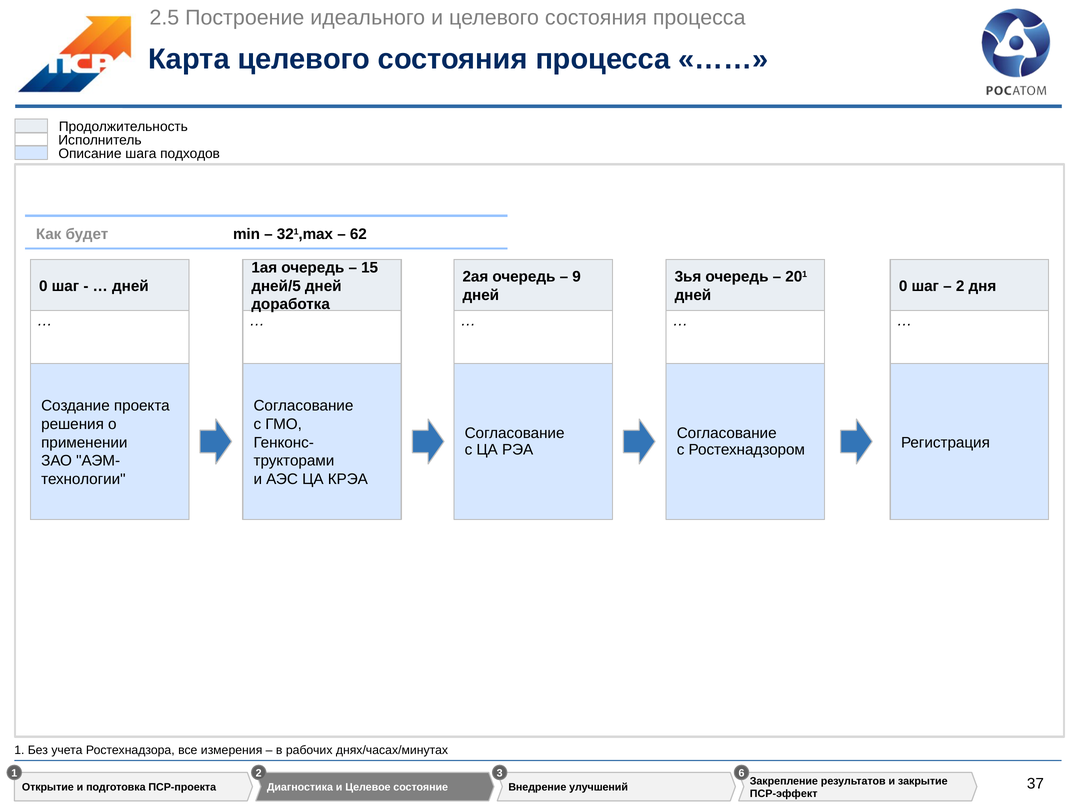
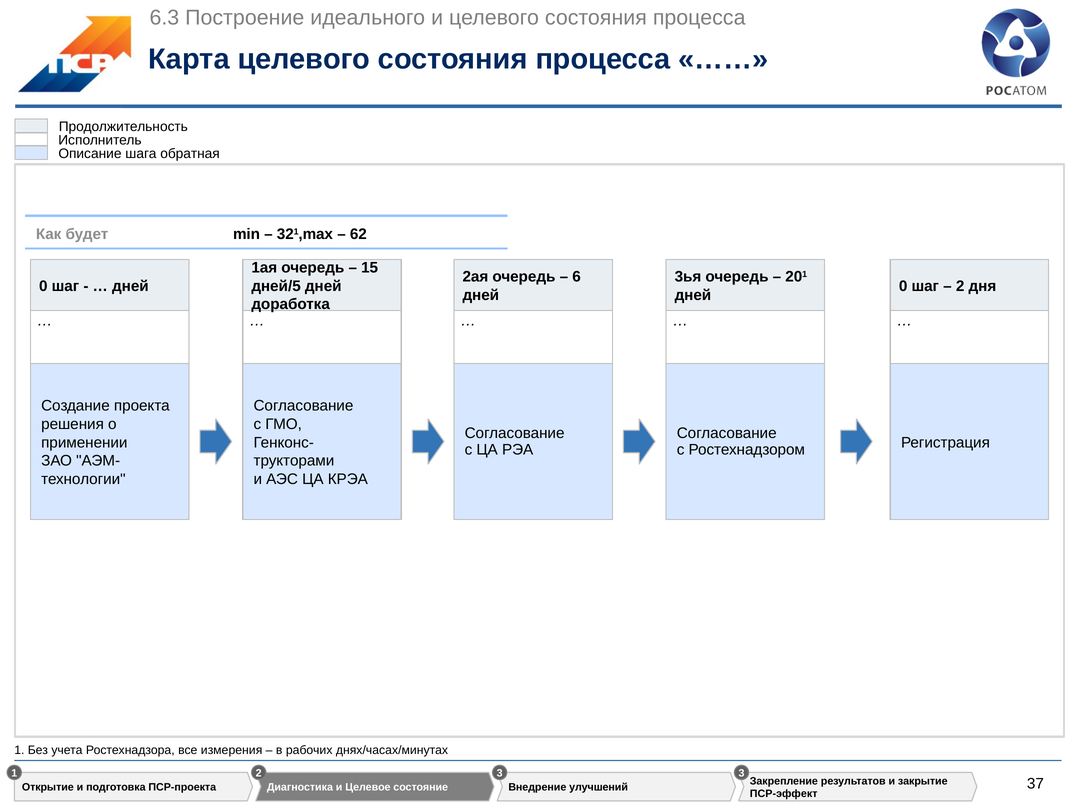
2.5: 2.5 -> 6.3
подходов: подходов -> обратная
9: 9 -> 6
1 6: 6 -> 3
